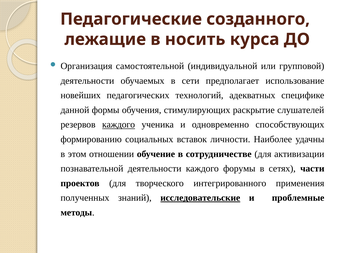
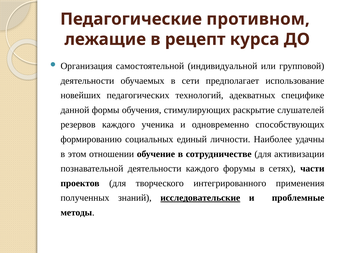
созданного: созданного -> противном
носить: носить -> рецепт
каждого at (119, 125) underline: present -> none
вставок: вставок -> единый
